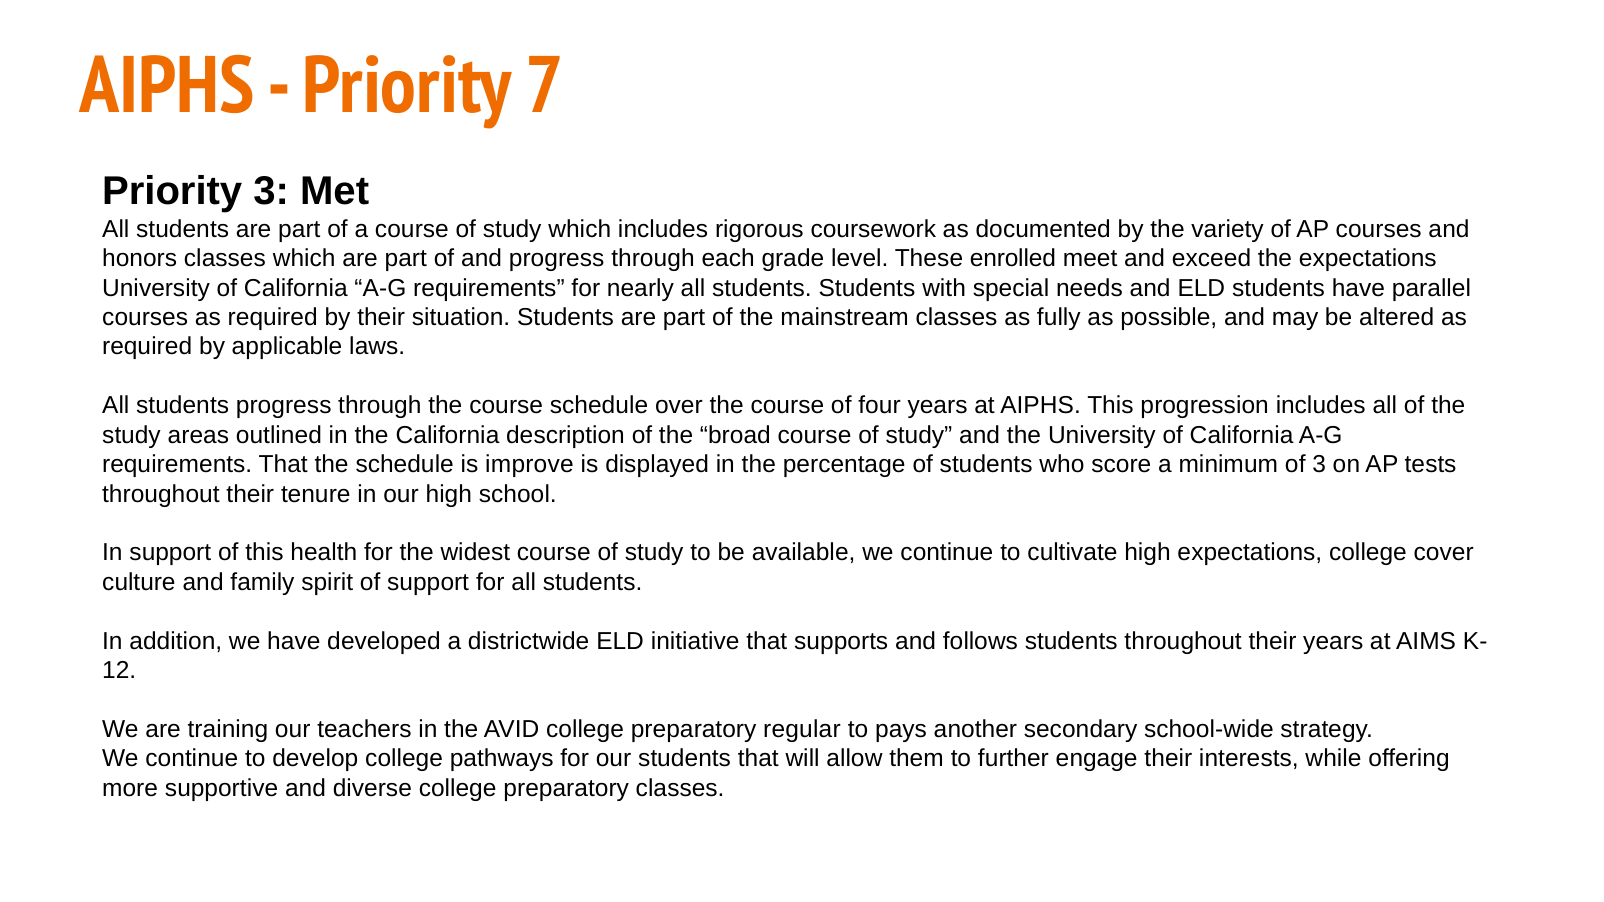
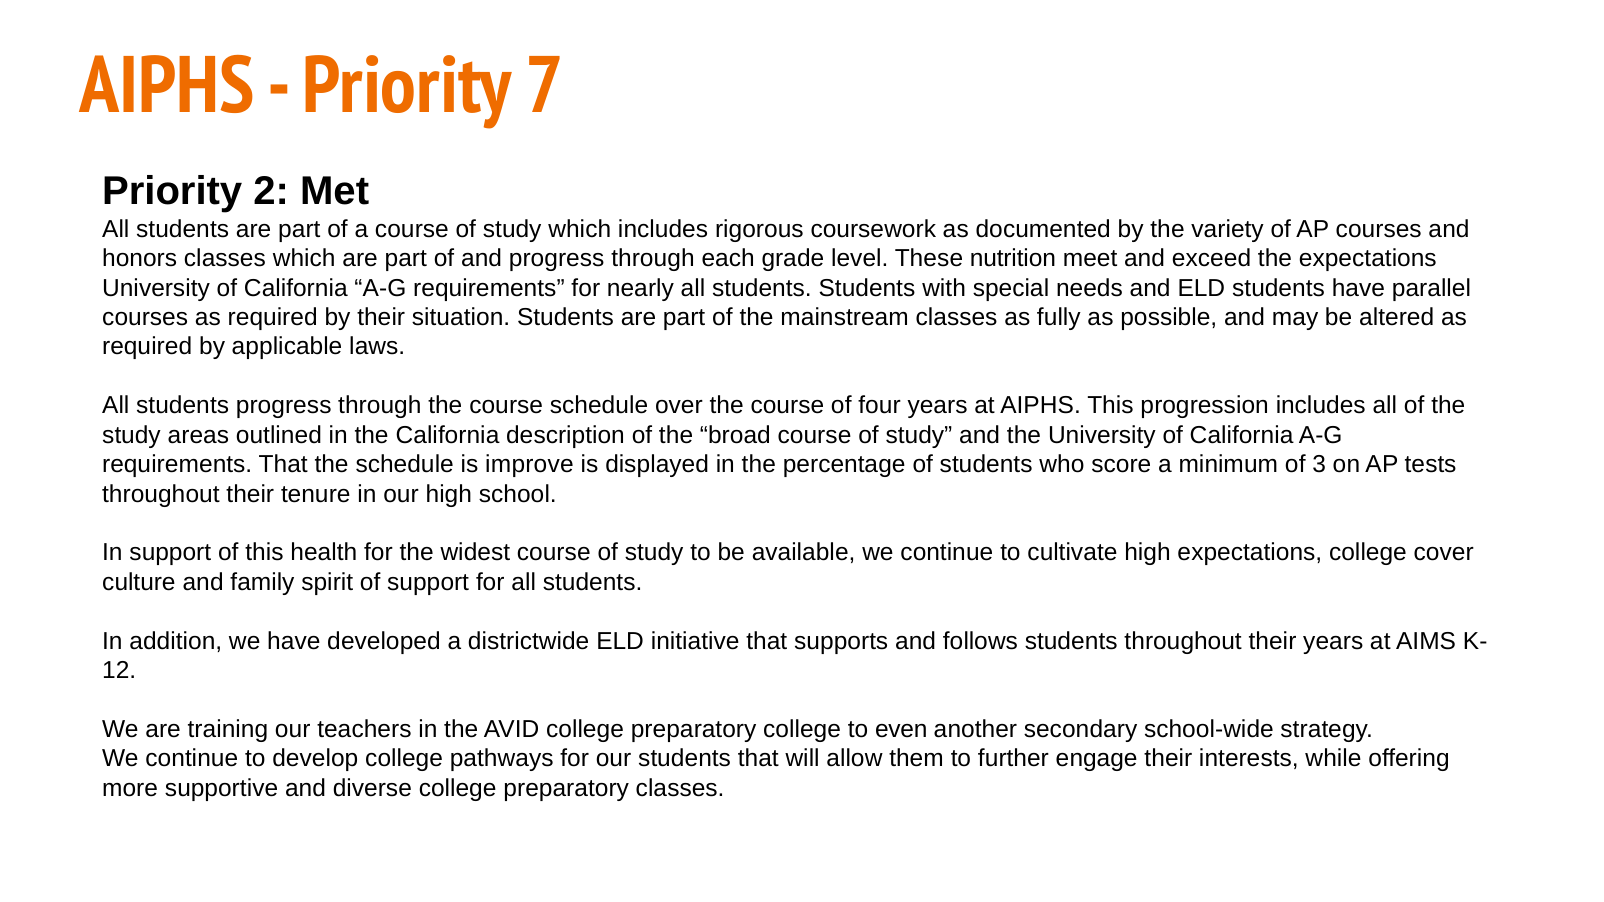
Priority 3: 3 -> 2
enrolled: enrolled -> nutrition
preparatory regular: regular -> college
pays: pays -> even
